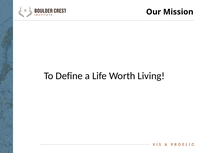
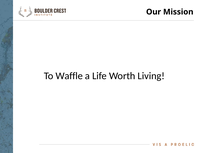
Define: Define -> Waffle
